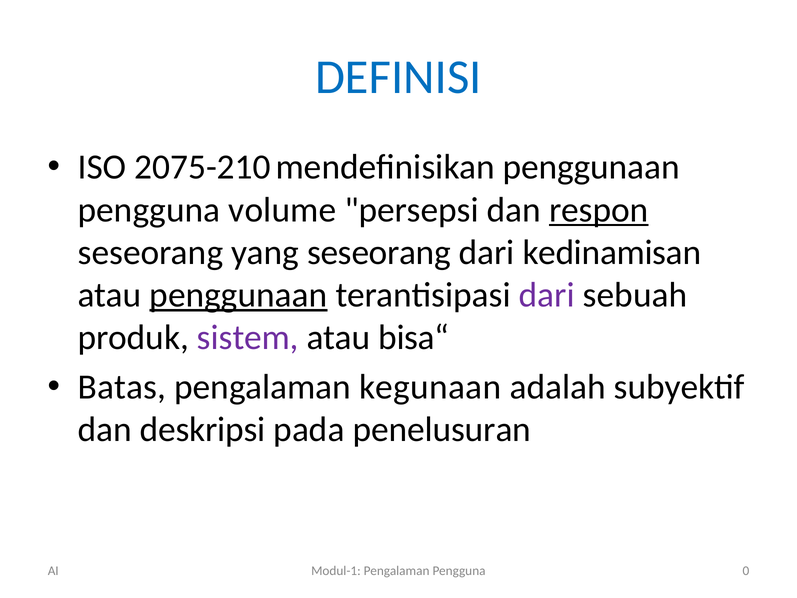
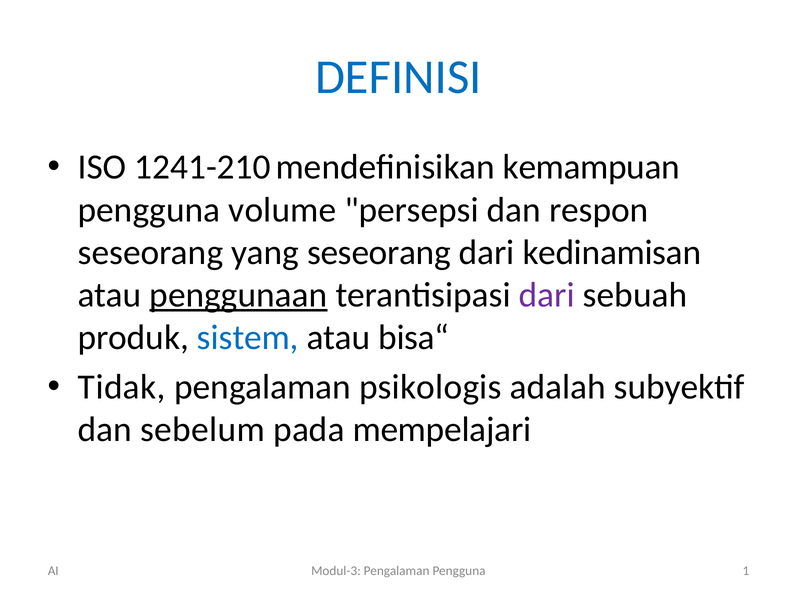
2075-210: 2075-210 -> 1241-210
mendefinisikan penggunaan: penggunaan -> kemampuan
respon underline: present -> none
sistem colour: purple -> blue
Batas: Batas -> Tidak
kegunaan: kegunaan -> psikologis
deskripsi: deskripsi -> sebelum
penelusuran: penelusuran -> mempelajari
Modul-1: Modul-1 -> Modul-3
0: 0 -> 1
